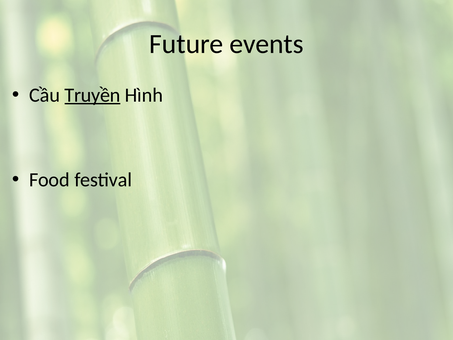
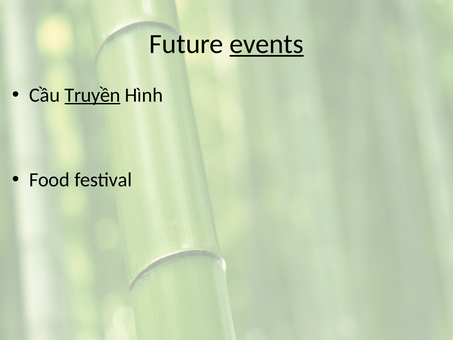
events underline: none -> present
